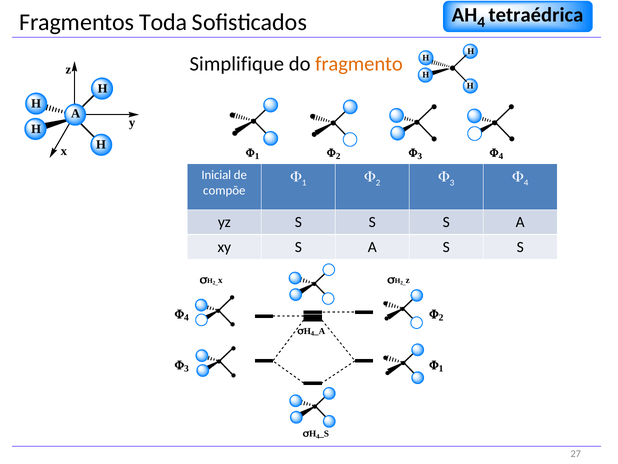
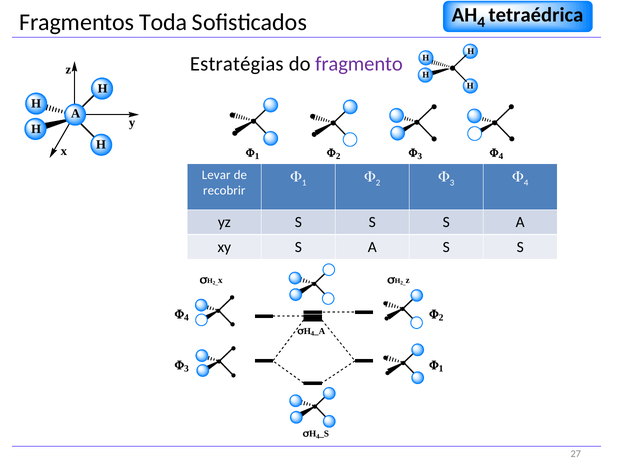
Simplifique: Simplifique -> Estratégias
fragmento colour: orange -> purple
Inicial: Inicial -> Levar
compõe: compõe -> recobrir
